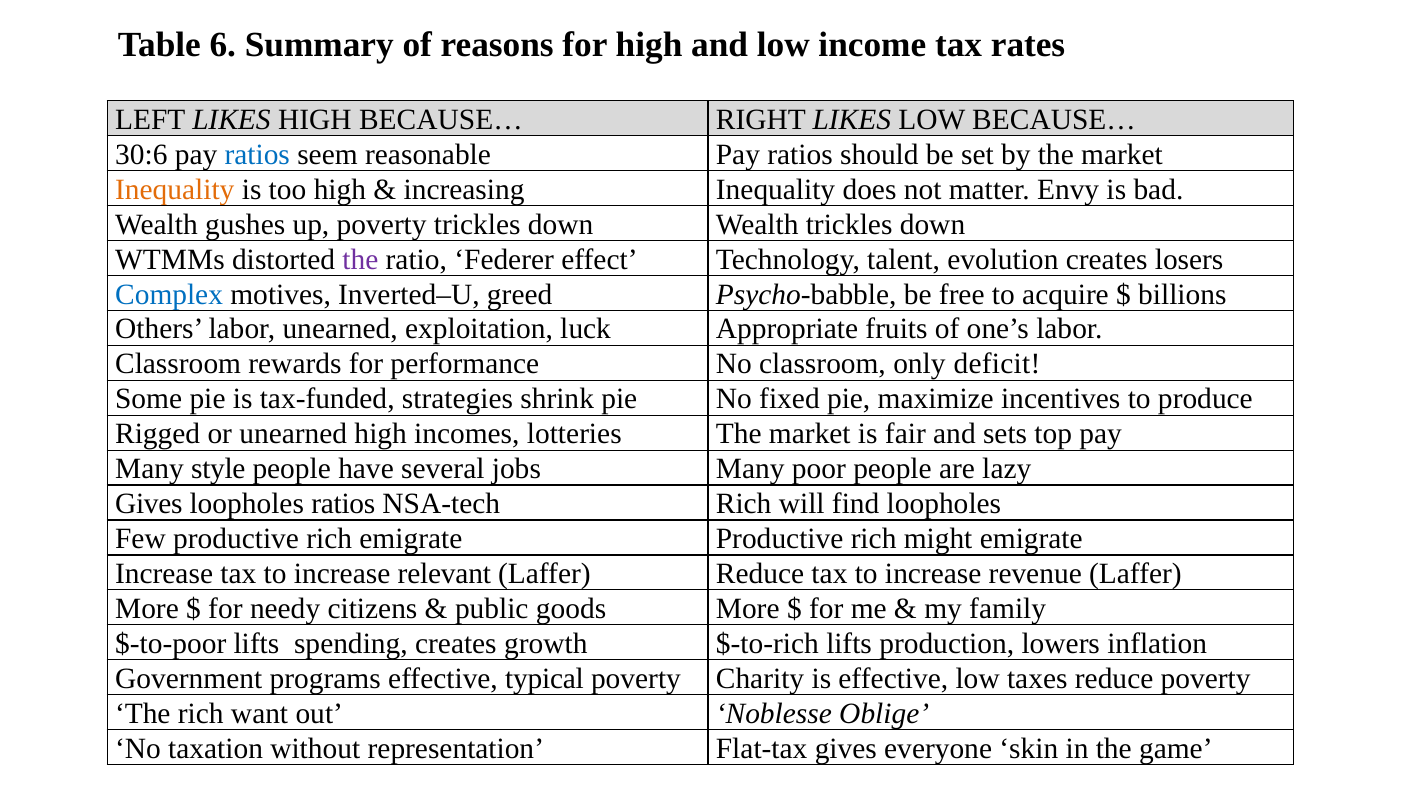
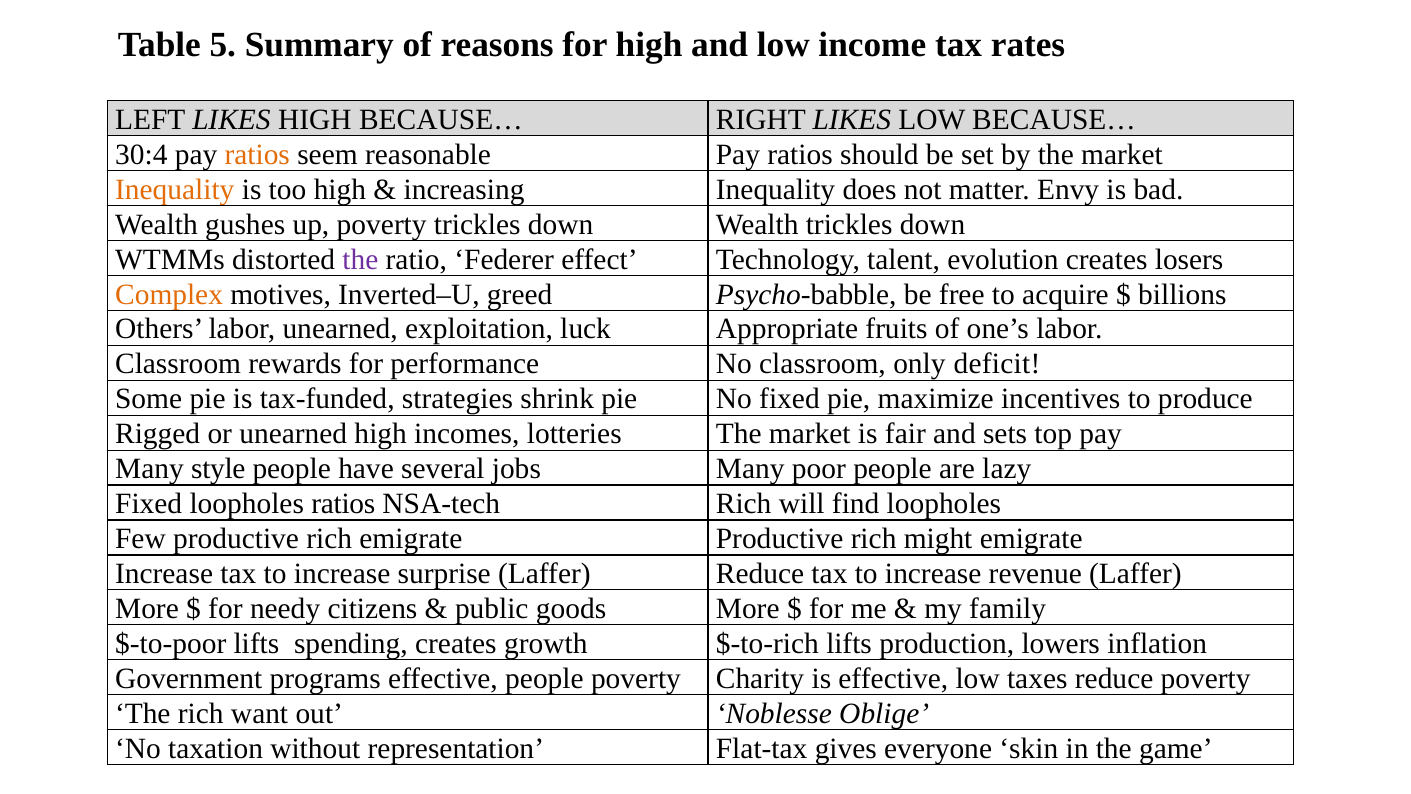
6: 6 -> 5
30:6: 30:6 -> 30:4
ratios at (257, 155) colour: blue -> orange
Complex colour: blue -> orange
Gives at (149, 504): Gives -> Fixed
relevant: relevant -> surprise
effective typical: typical -> people
